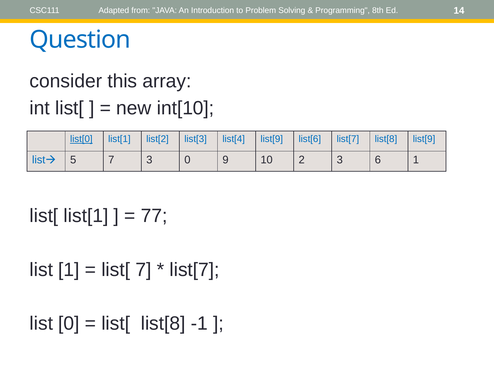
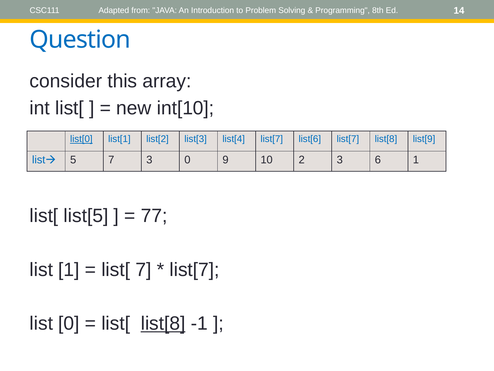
list[4 list[9: list[9 -> list[7
list[ list[1: list[1 -> list[5
list[8 at (163, 323) underline: none -> present
